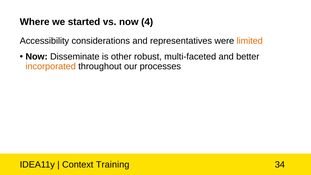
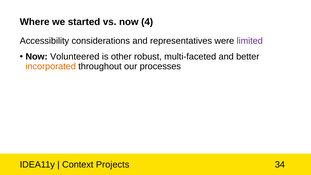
limited colour: orange -> purple
Disseminate: Disseminate -> Volunteered
Training: Training -> Projects
